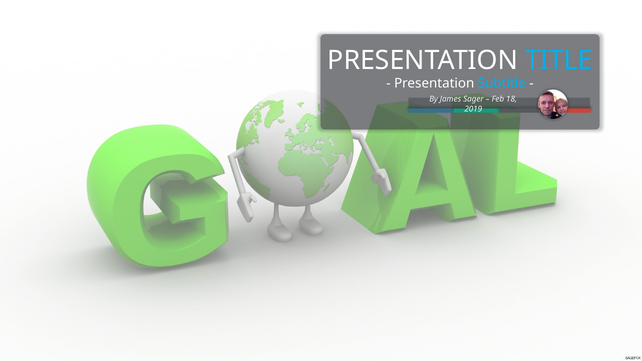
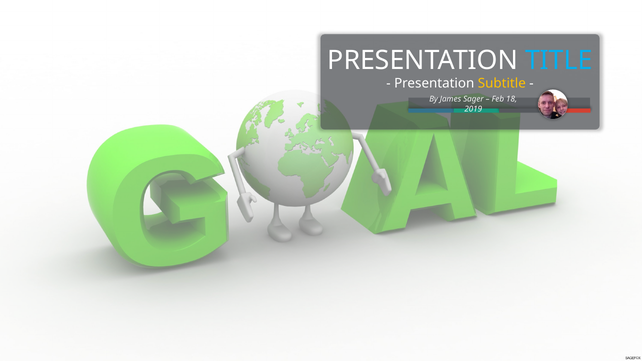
Subtitle colour: light blue -> yellow
